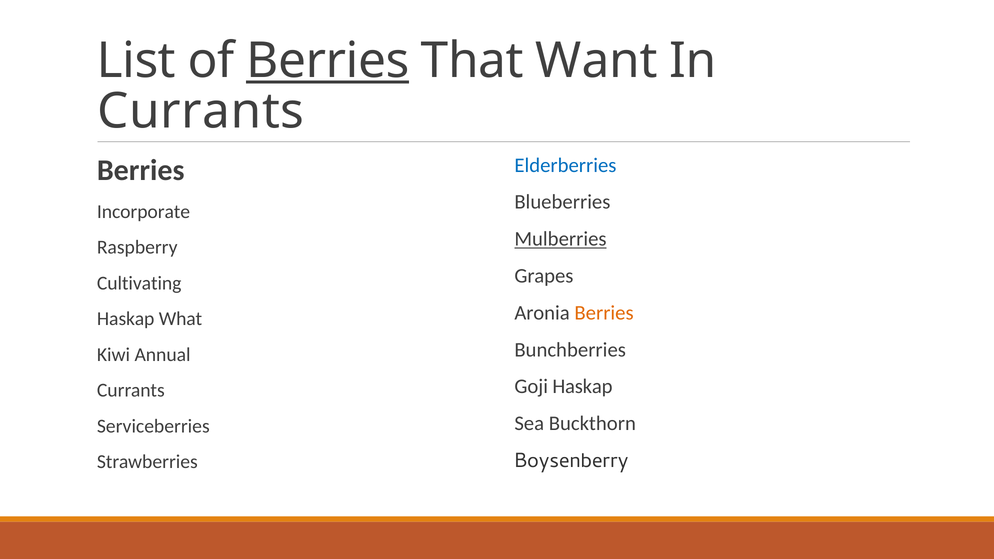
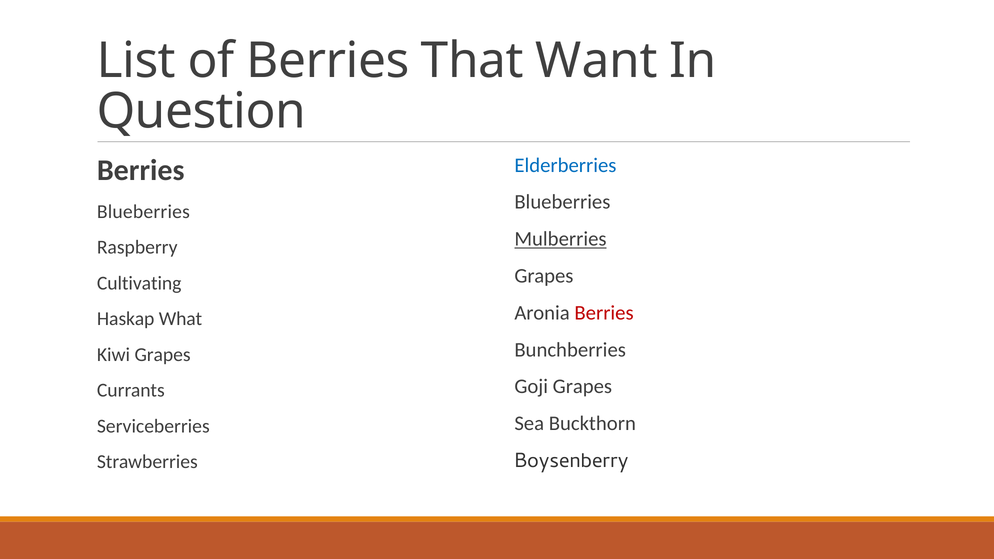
Berries at (328, 61) underline: present -> none
Currants at (201, 111): Currants -> Question
Incorporate at (144, 212): Incorporate -> Blueberries
Berries at (604, 313) colour: orange -> red
Kiwi Annual: Annual -> Grapes
Goji Haskap: Haskap -> Grapes
